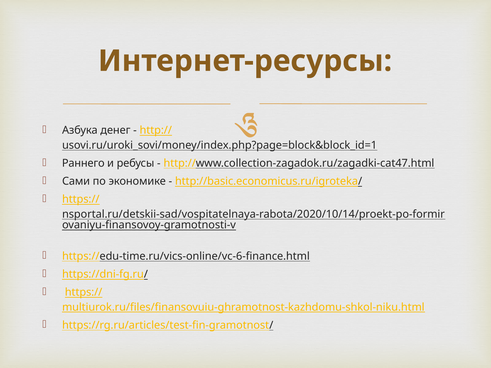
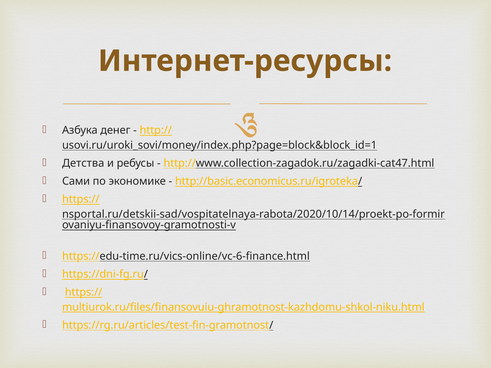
Раннего: Раннего -> Детства
